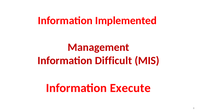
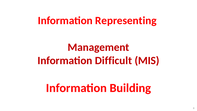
Implemented: Implemented -> Representing
Execute: Execute -> Building
